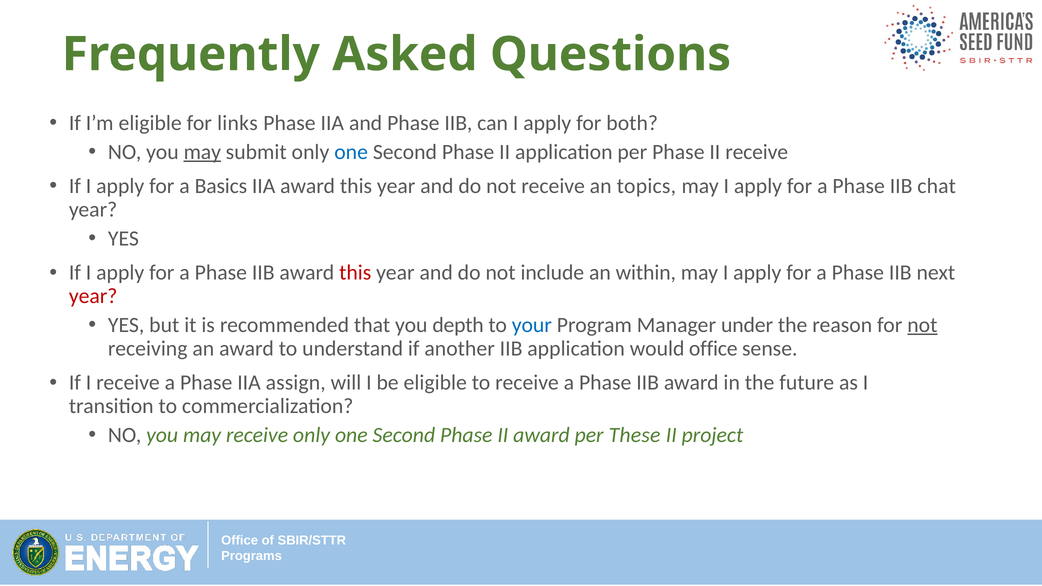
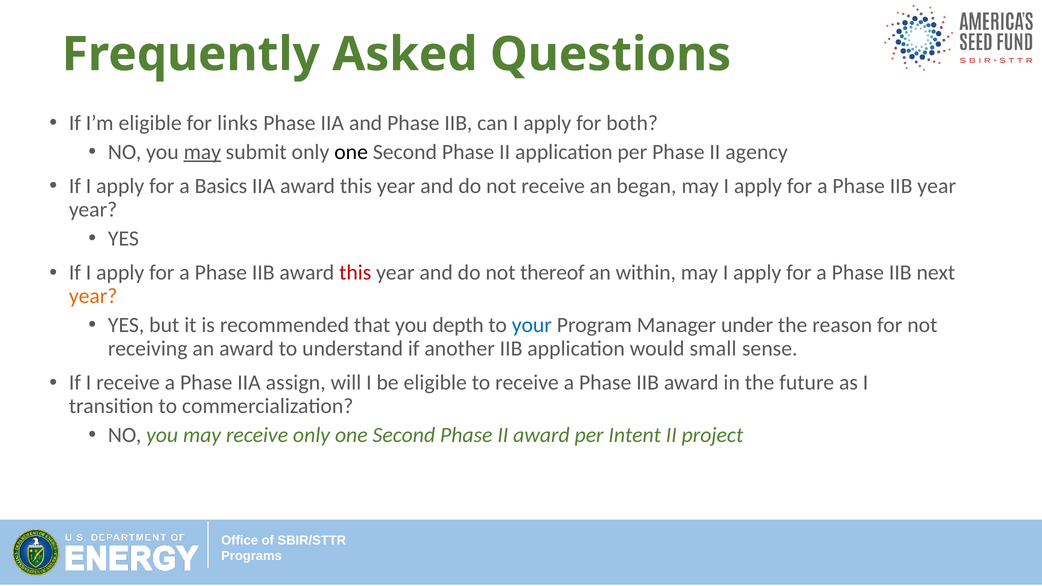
one at (351, 152) colour: blue -> black
II receive: receive -> agency
topics: topics -> began
IIB chat: chat -> year
include: include -> thereof
year at (93, 296) colour: red -> orange
not at (922, 325) underline: present -> none
would office: office -> small
These: These -> Intent
